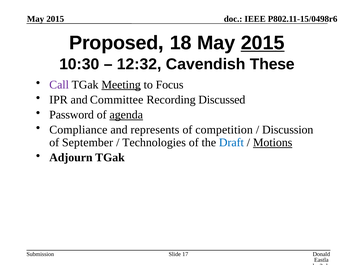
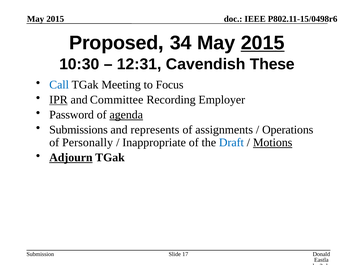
18: 18 -> 34
12:32: 12:32 -> 12:31
Call colour: purple -> blue
Meeting underline: present -> none
IPR underline: none -> present
Discussed: Discussed -> Employer
Compliance: Compliance -> Submissions
competition: competition -> assignments
Discussion: Discussion -> Operations
September: September -> Personally
Technologies: Technologies -> Inappropriate
Adjourn underline: none -> present
